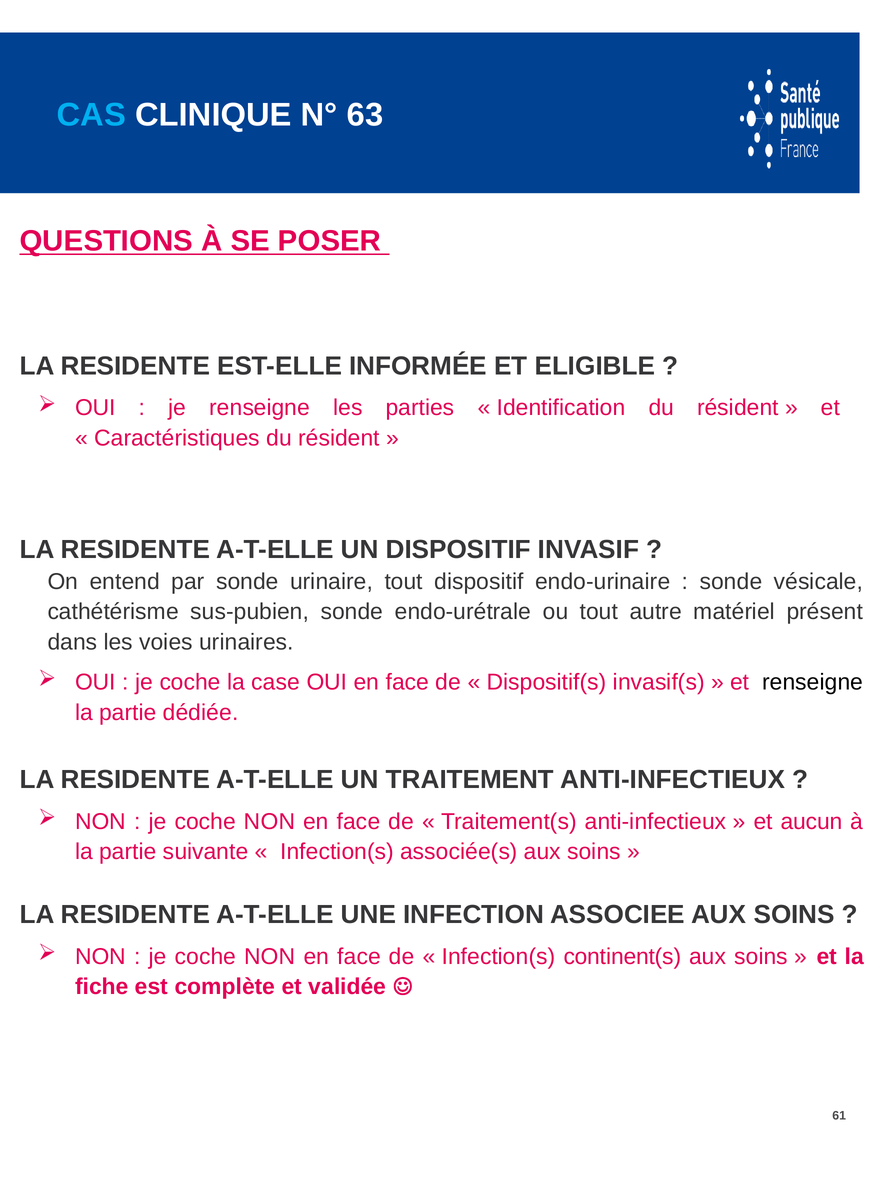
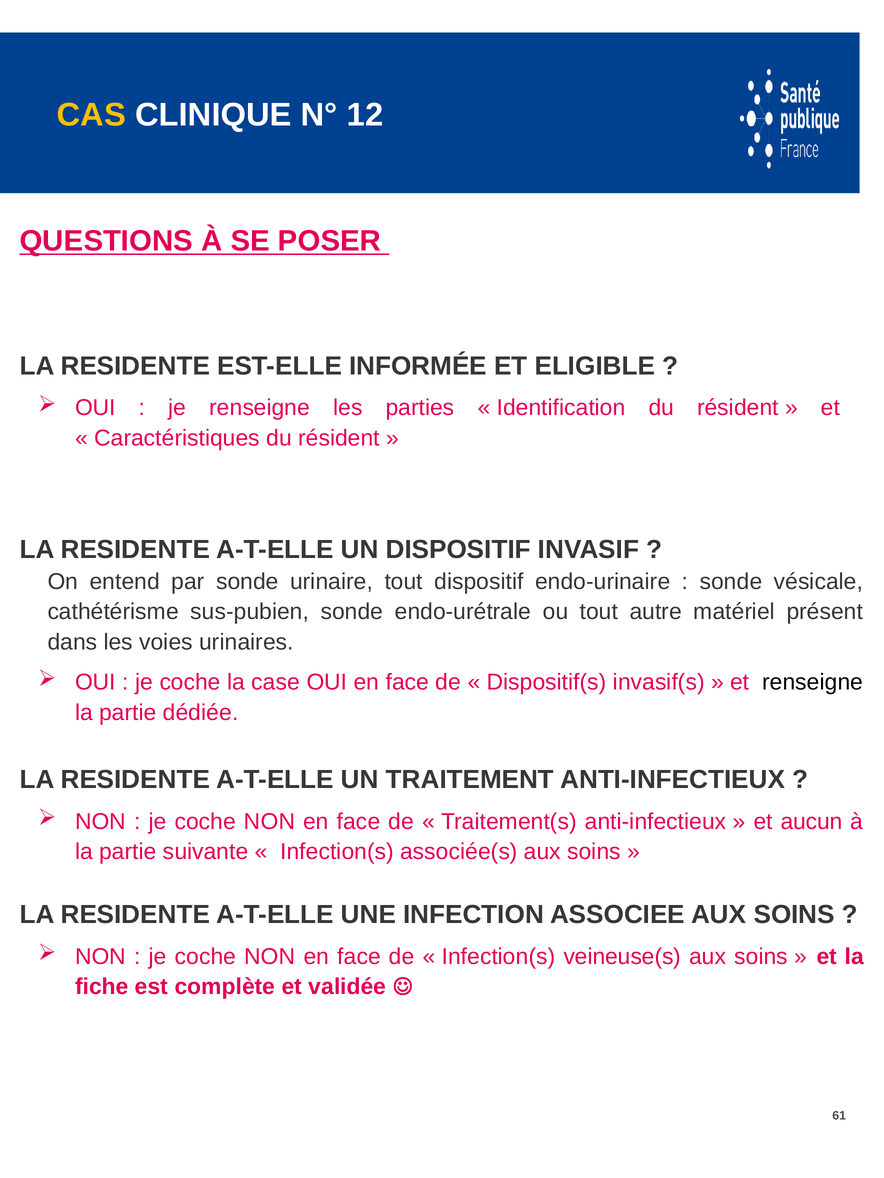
CAS colour: light blue -> yellow
63: 63 -> 12
continent(s: continent(s -> veineuse(s
